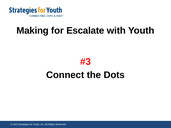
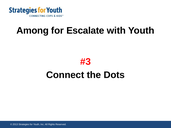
Making: Making -> Among
